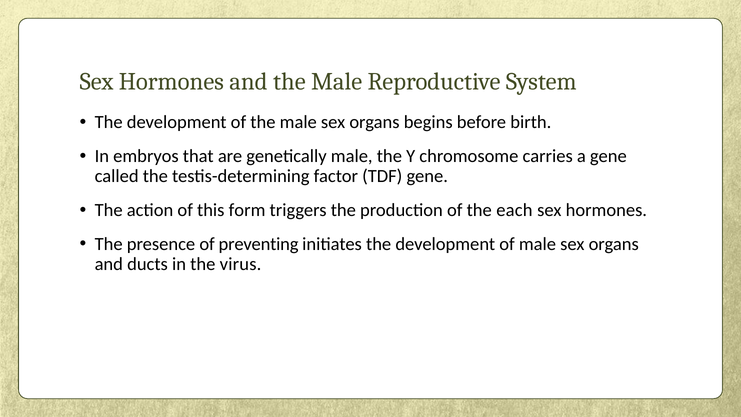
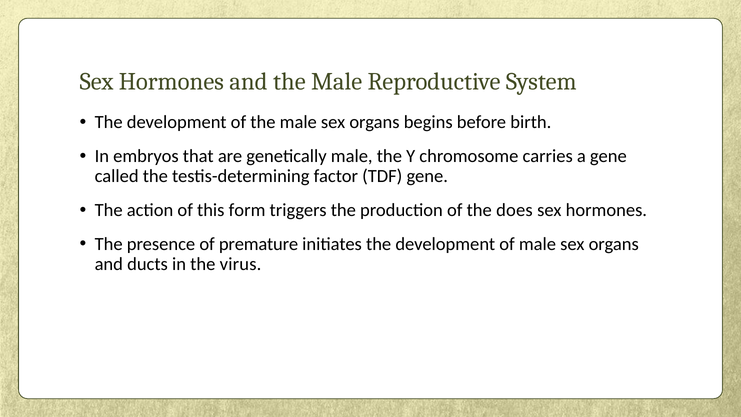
each: each -> does
preventing: preventing -> premature
